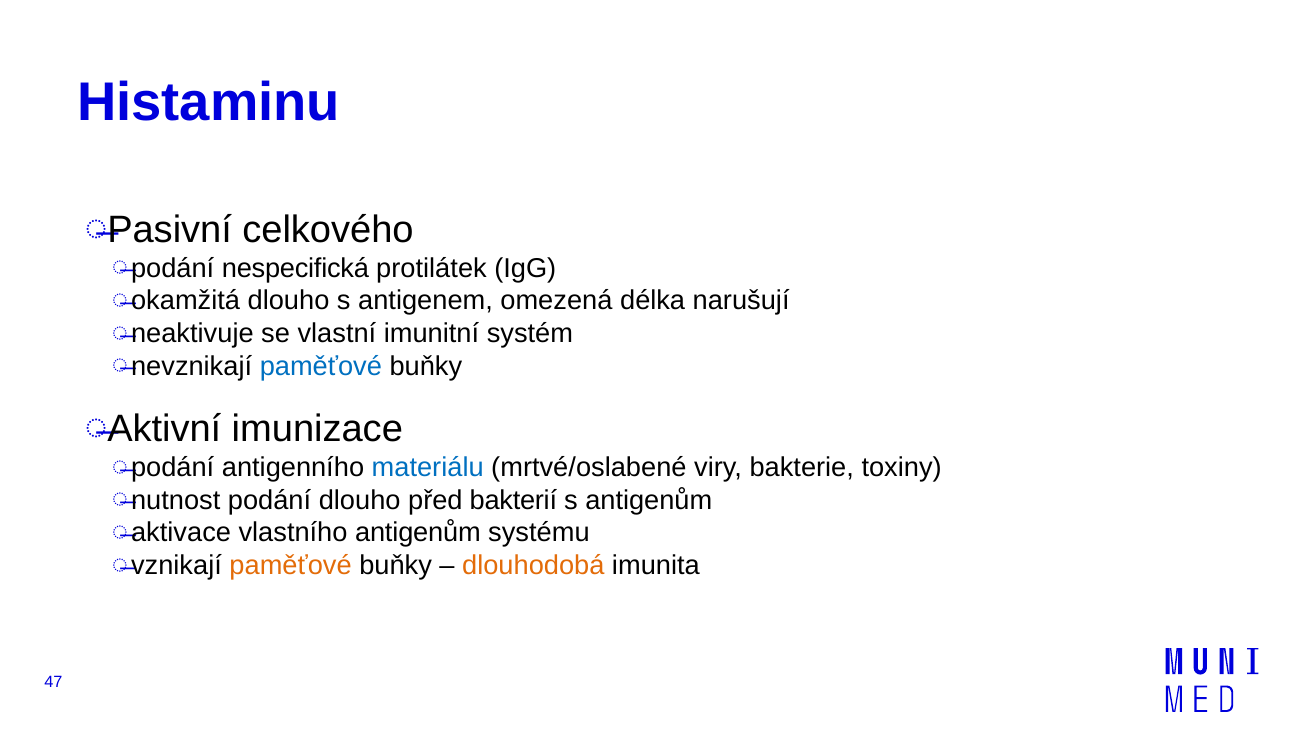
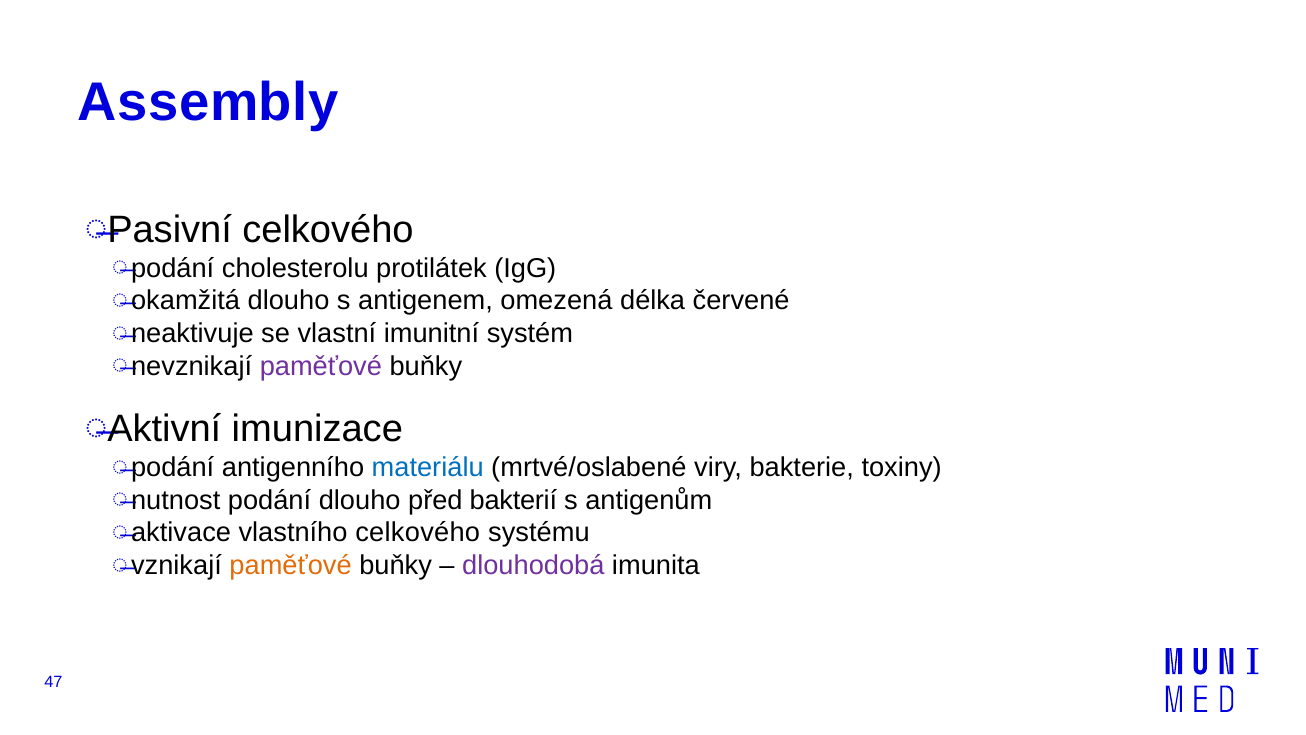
Histaminu: Histaminu -> Assembly
nespecifická: nespecifická -> cholesterolu
narušují: narušují -> červené
paměťové at (321, 366) colour: blue -> purple
vlastního antigenům: antigenům -> celkového
dlouhodobá colour: orange -> purple
